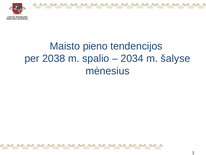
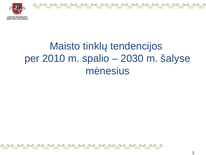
pieno: pieno -> tinklų
2038: 2038 -> 2010
2034: 2034 -> 2030
